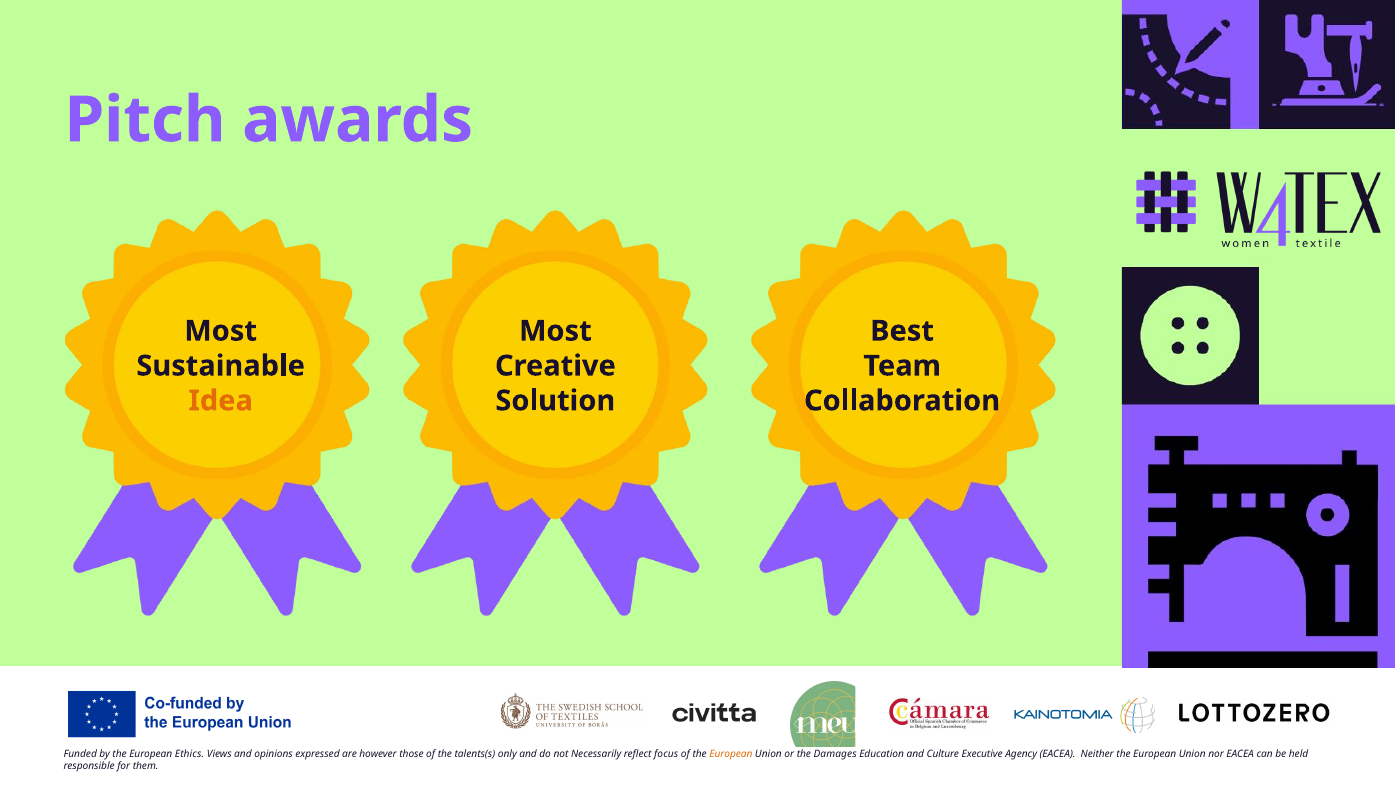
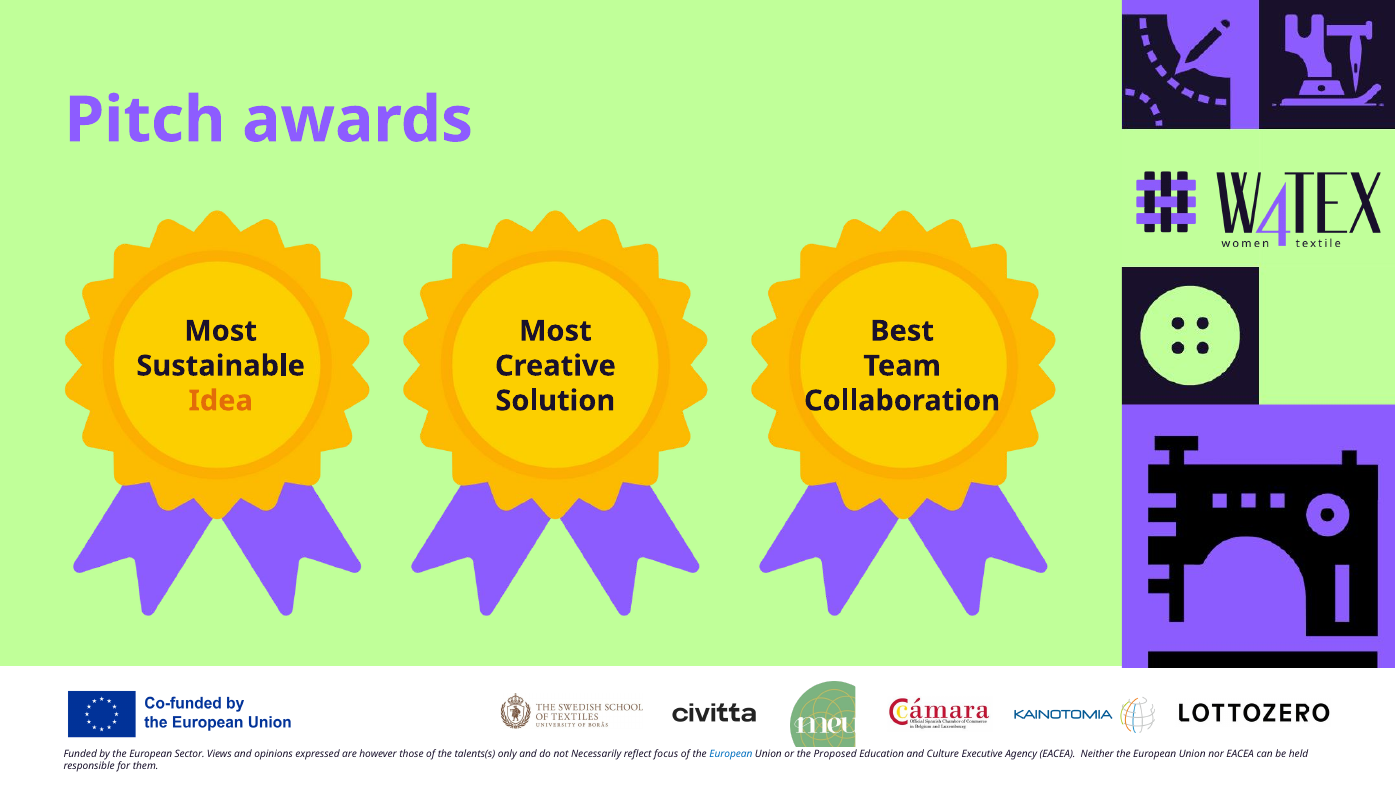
Ethics: Ethics -> Sector
European at (731, 754) colour: orange -> blue
Damages: Damages -> Proposed
